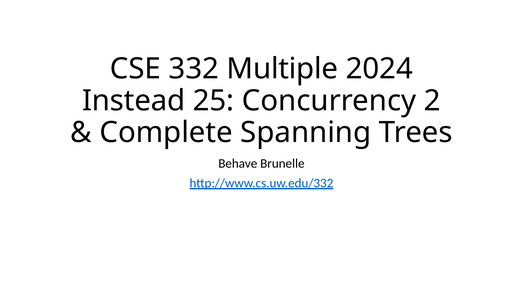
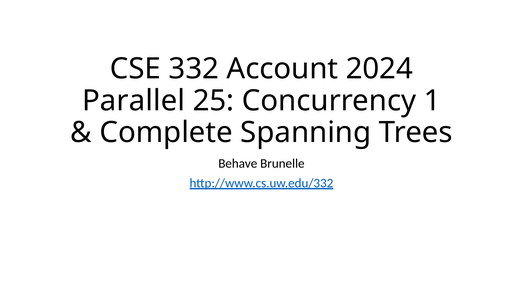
Multiple: Multiple -> Account
Instead: Instead -> Parallel
2: 2 -> 1
